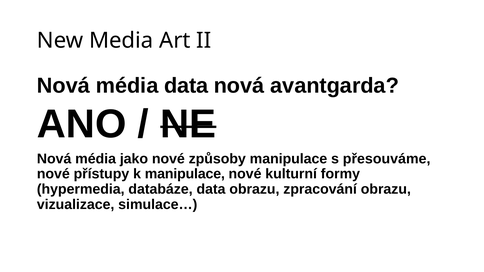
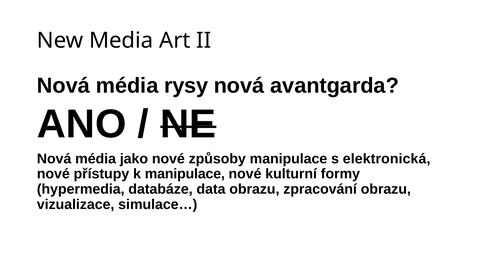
média data: data -> rysy
přesouváme: přesouváme -> elektronická
